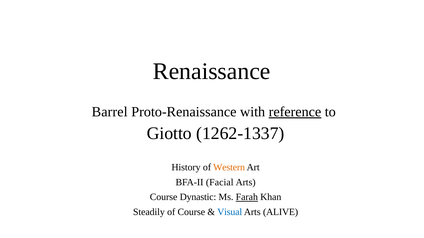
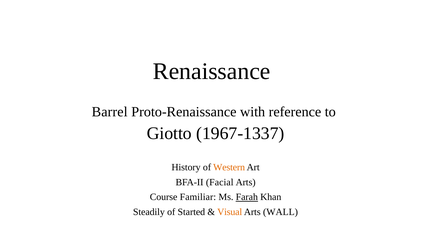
reference underline: present -> none
1262-1337: 1262-1337 -> 1967-1337
Dynastic: Dynastic -> Familiar
of Course: Course -> Started
Visual colour: blue -> orange
ALIVE: ALIVE -> WALL
